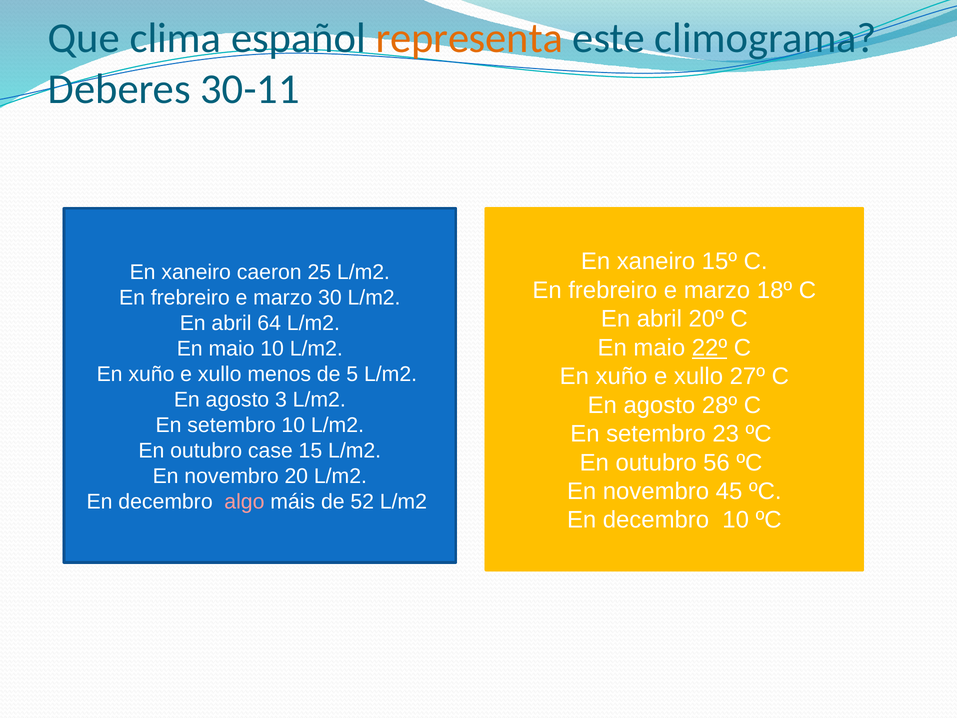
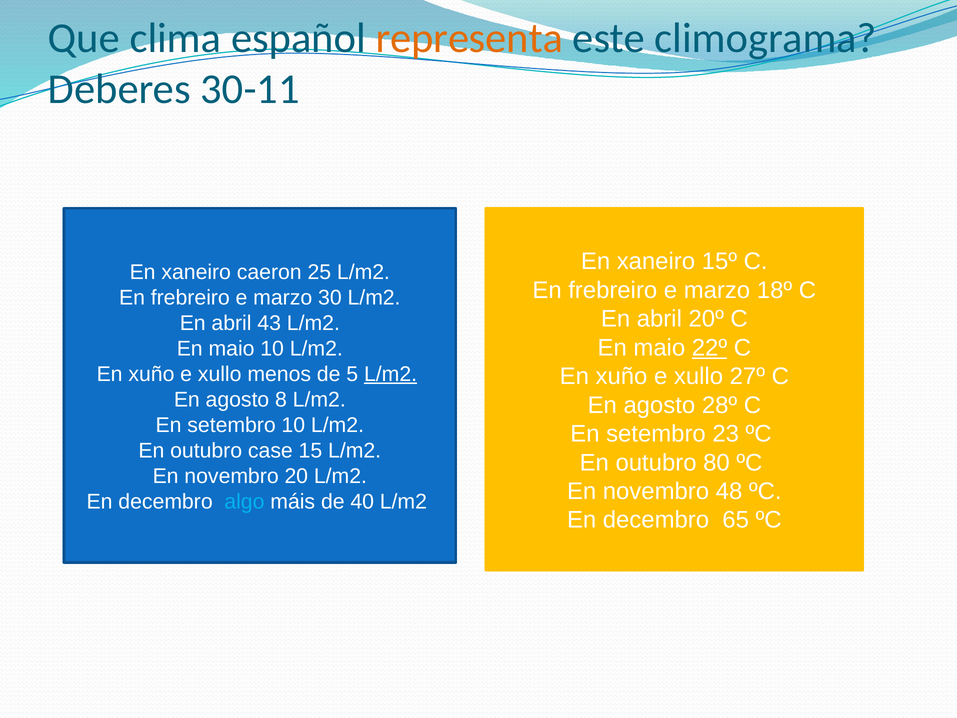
64: 64 -> 43
L/m2 at (391, 374) underline: none -> present
3: 3 -> 8
56: 56 -> 80
45: 45 -> 48
algo colour: pink -> light blue
52: 52 -> 40
decembro 10: 10 -> 65
